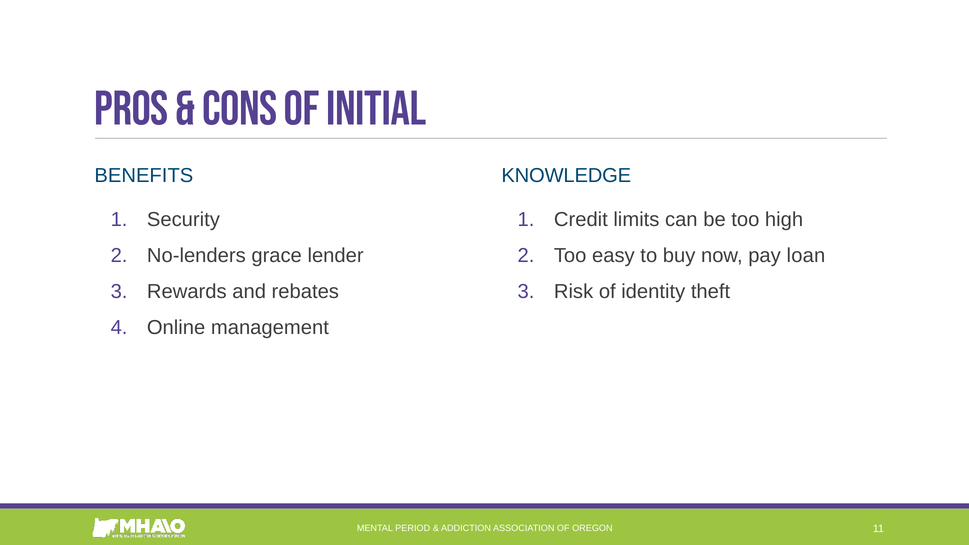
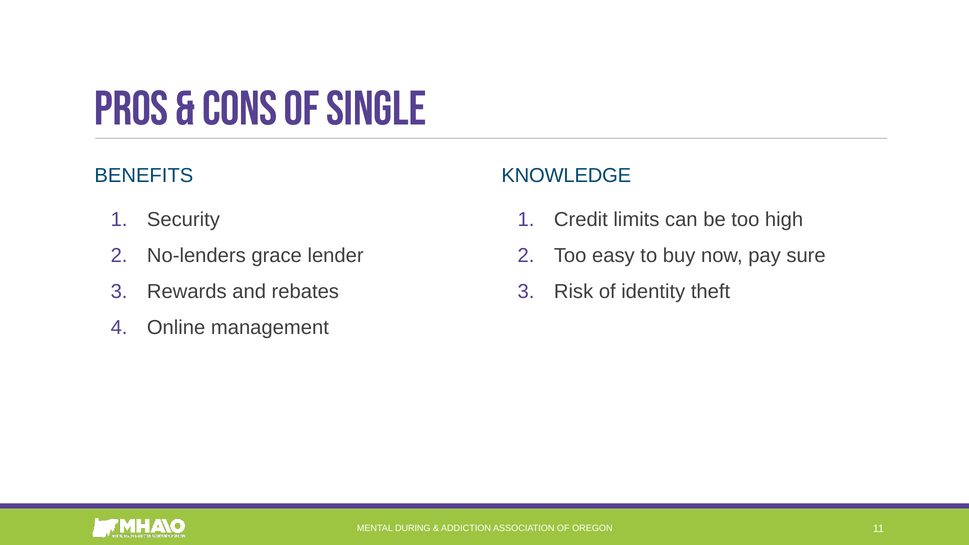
Initial: Initial -> Single
loan: loan -> sure
PERIOD: PERIOD -> DURING
